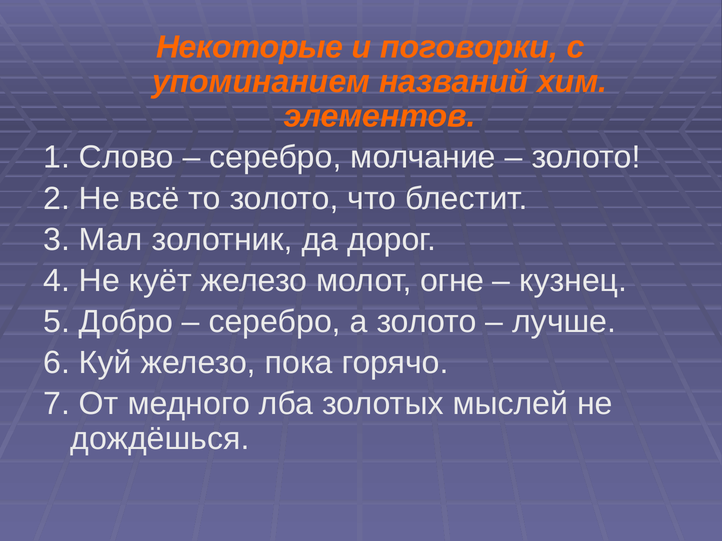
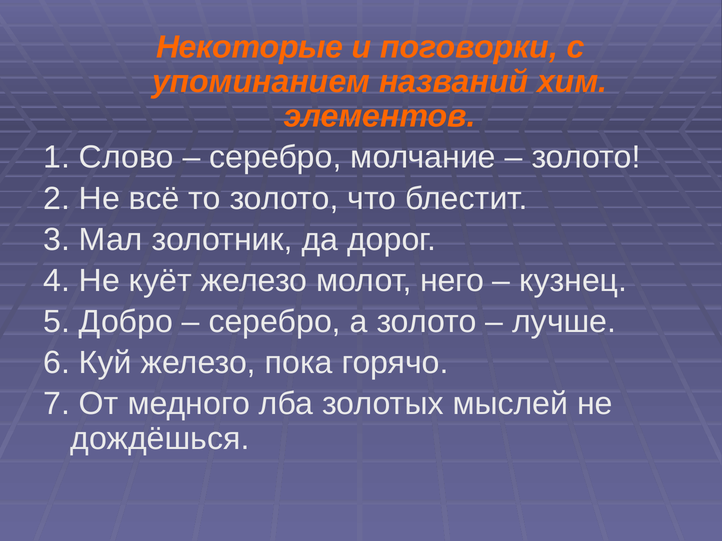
огне: огне -> него
